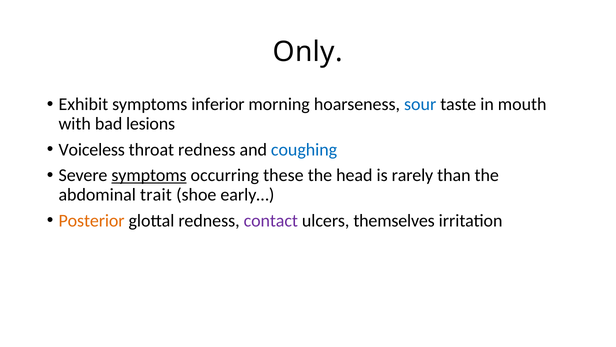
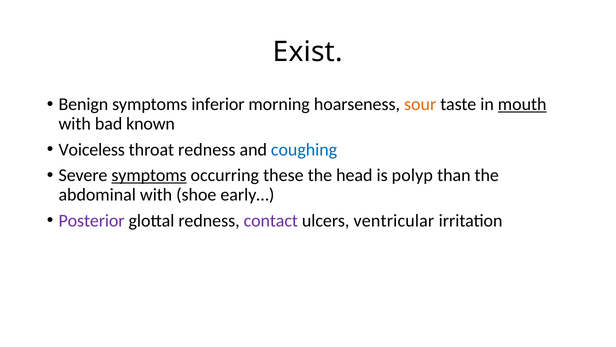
Only: Only -> Exist
Exhibit: Exhibit -> Benign
sour colour: blue -> orange
mouth underline: none -> present
lesions: lesions -> known
rarely: rarely -> polyp
abdominal trait: trait -> with
Posterior colour: orange -> purple
themselves: themselves -> ventricular
